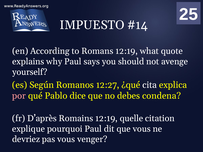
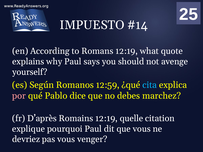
12:27: 12:27 -> 12:59
cita colour: white -> light blue
condena: condena -> marchez
